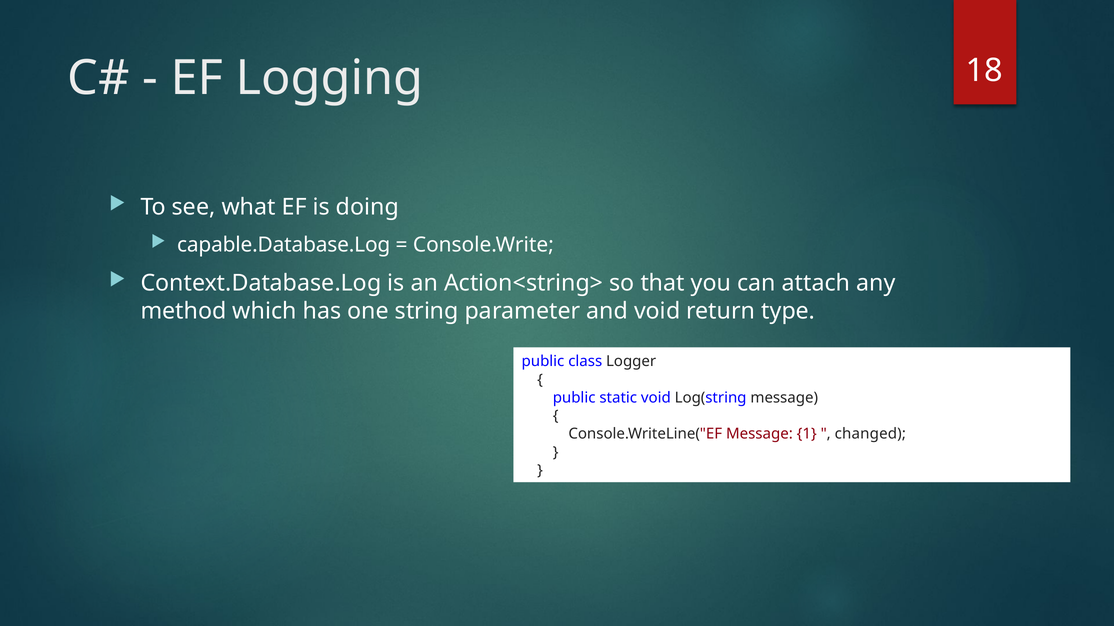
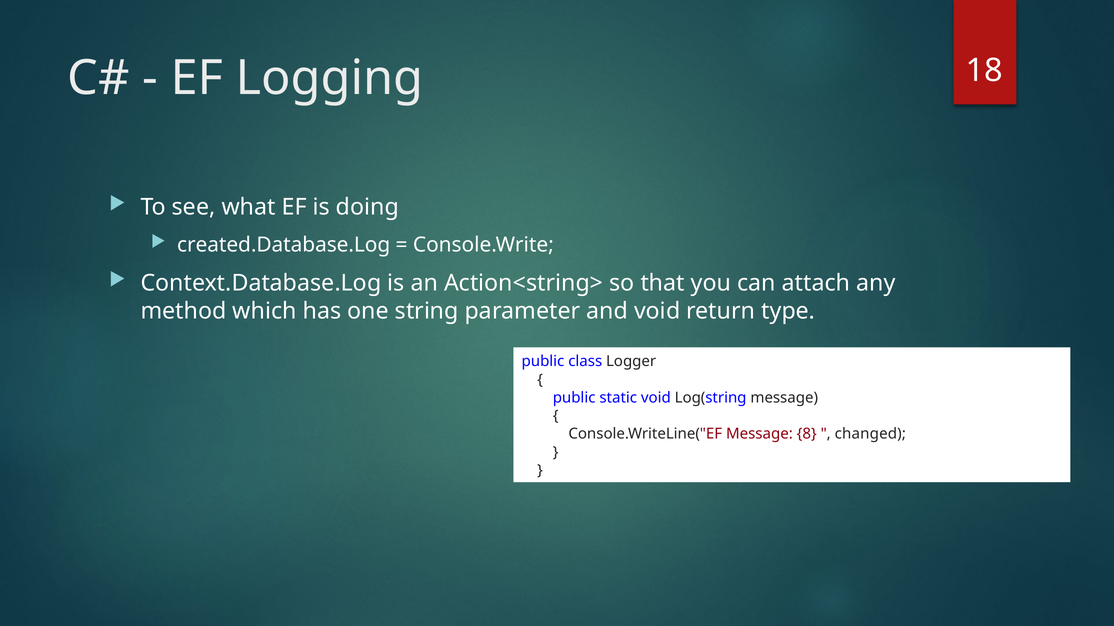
capable.Database.Log: capable.Database.Log -> created.Database.Log
1: 1 -> 8
